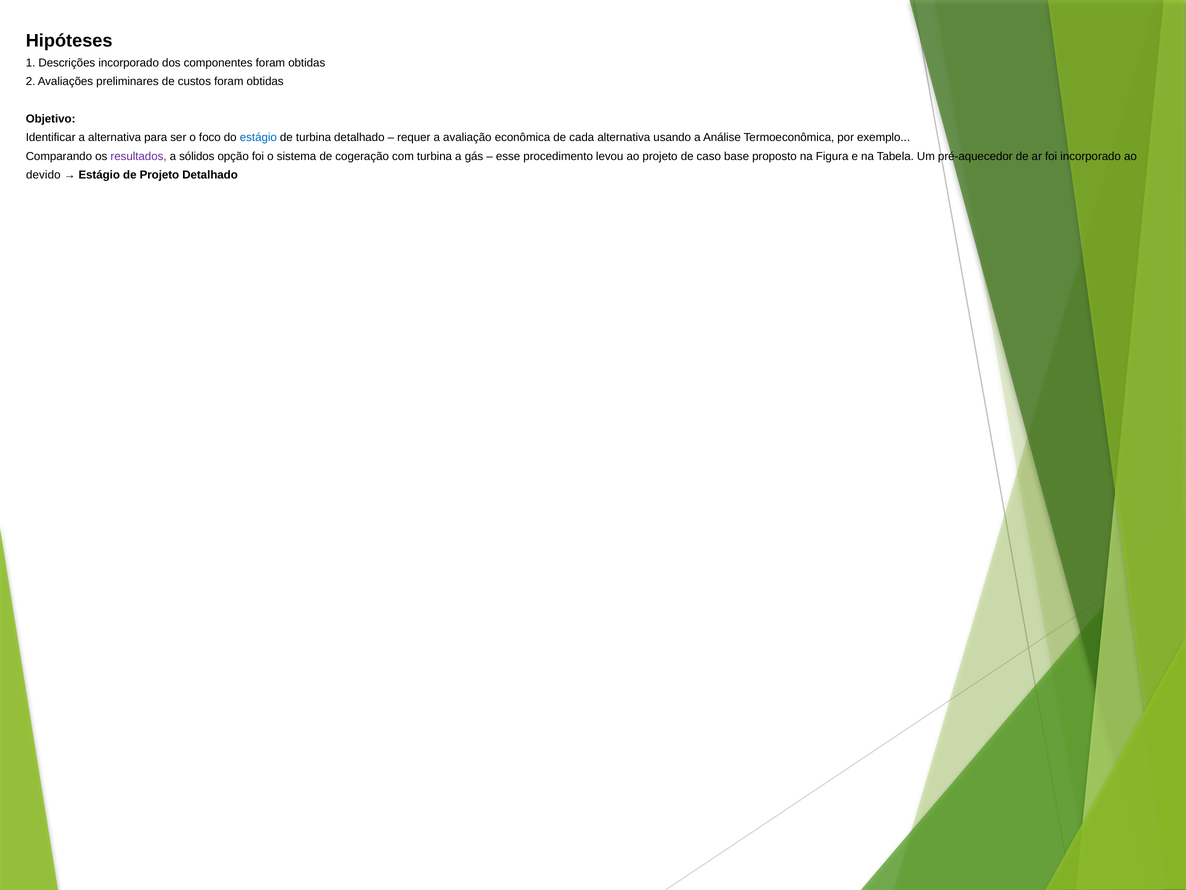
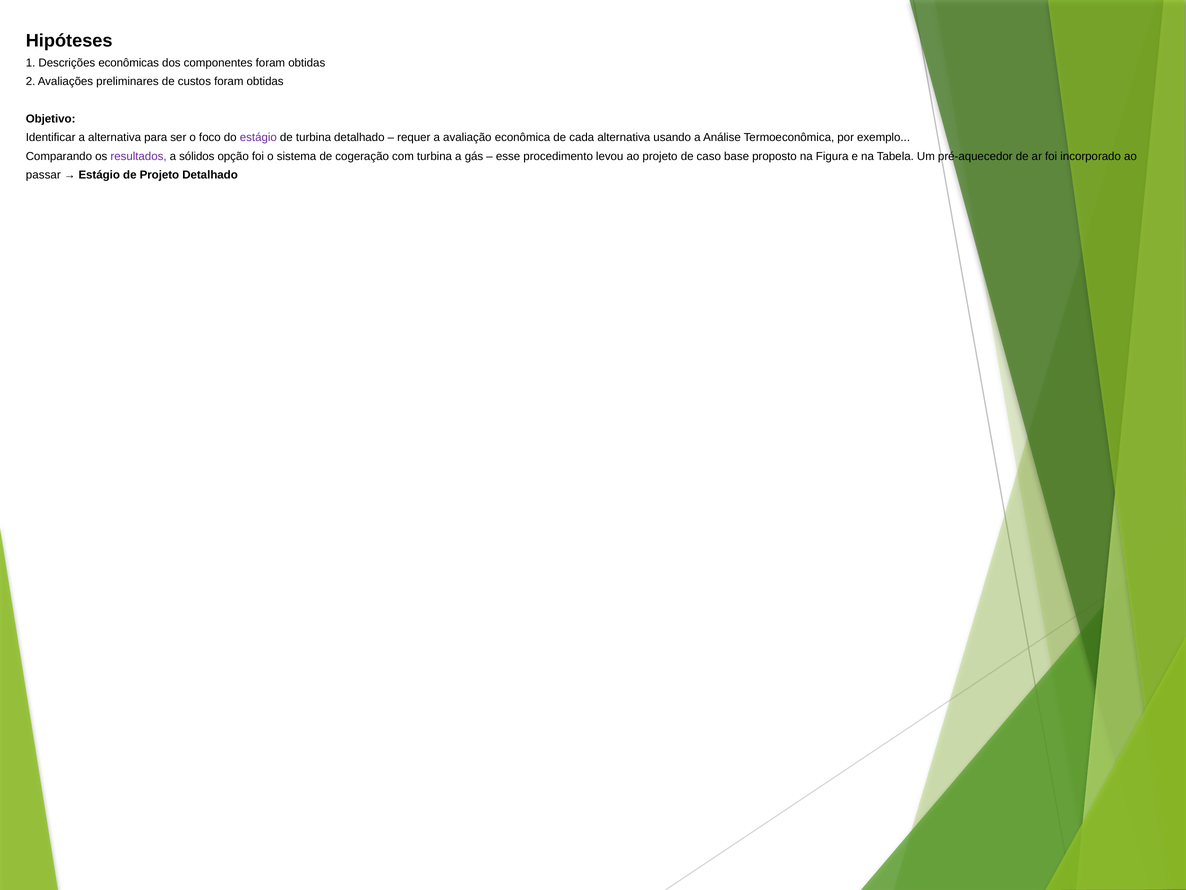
Descrições incorporado: incorporado -> econômicas
estágio at (258, 137) colour: blue -> purple
devido: devido -> passar
